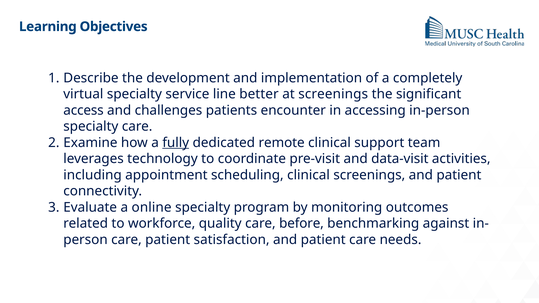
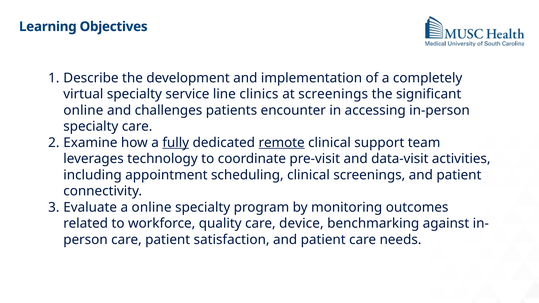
better: better -> clinics
access at (83, 110): access -> online
remote underline: none -> present
before: before -> device
